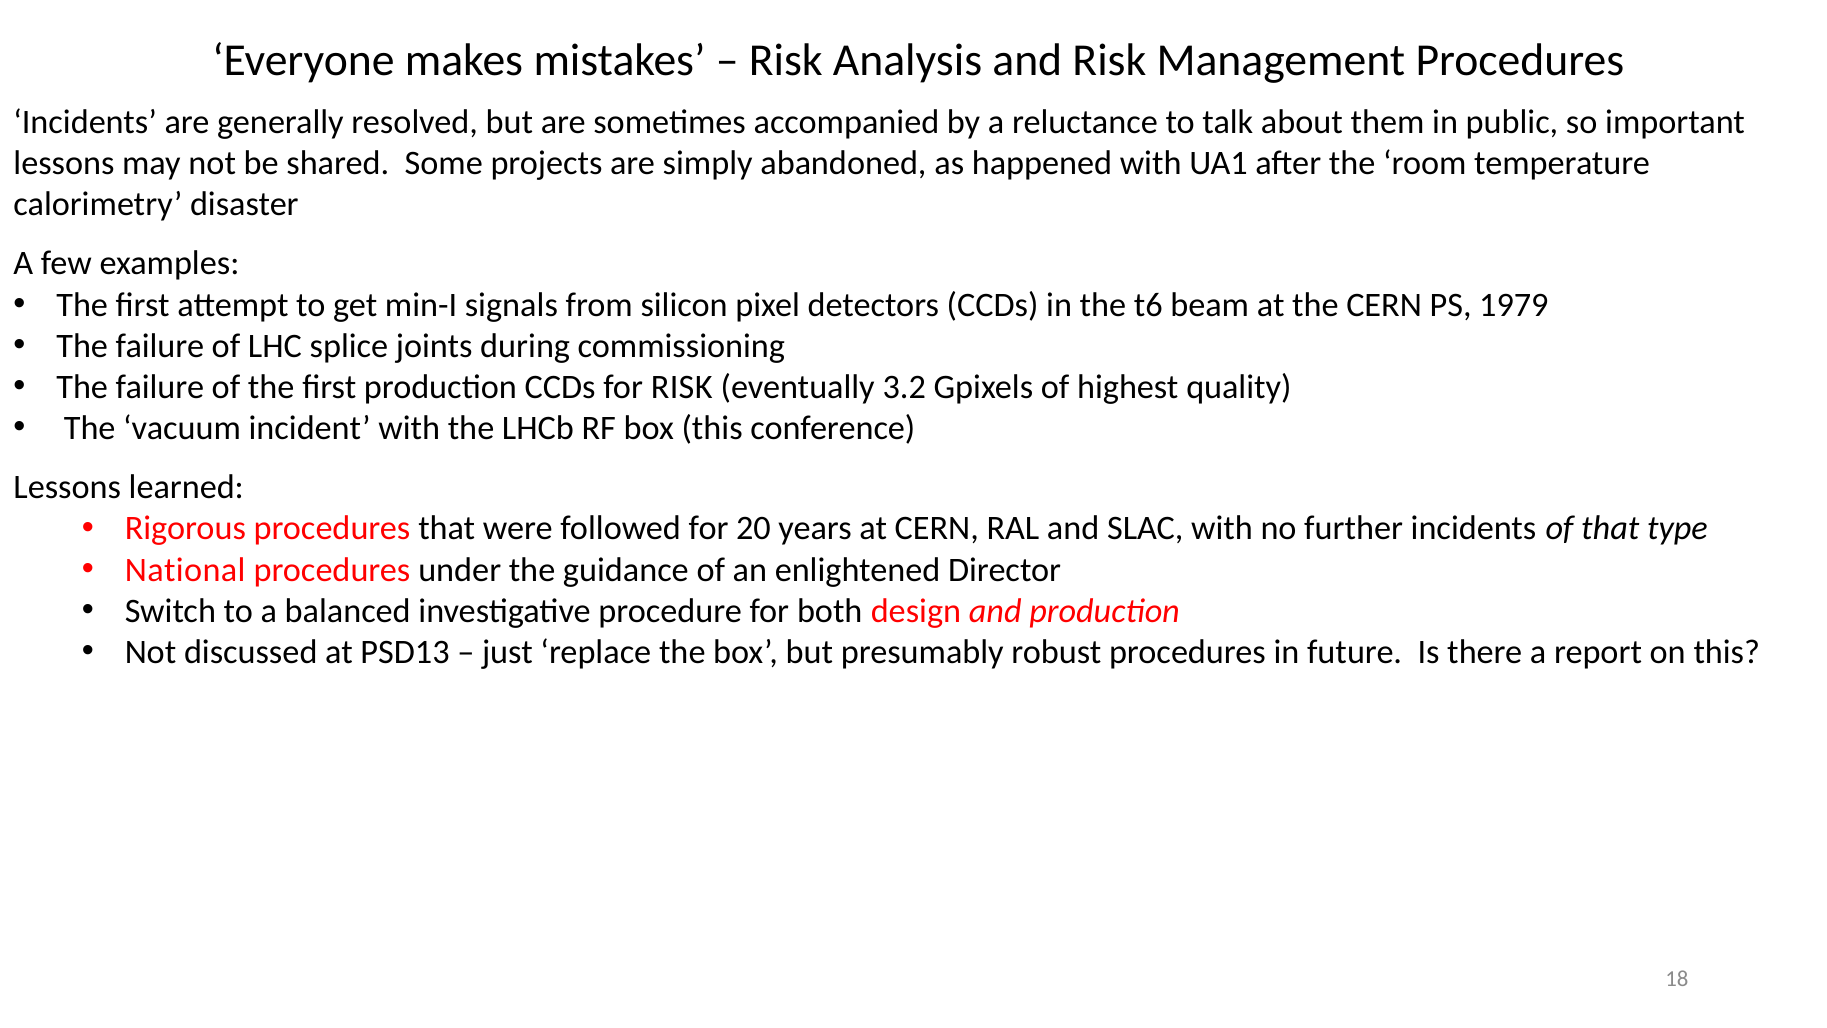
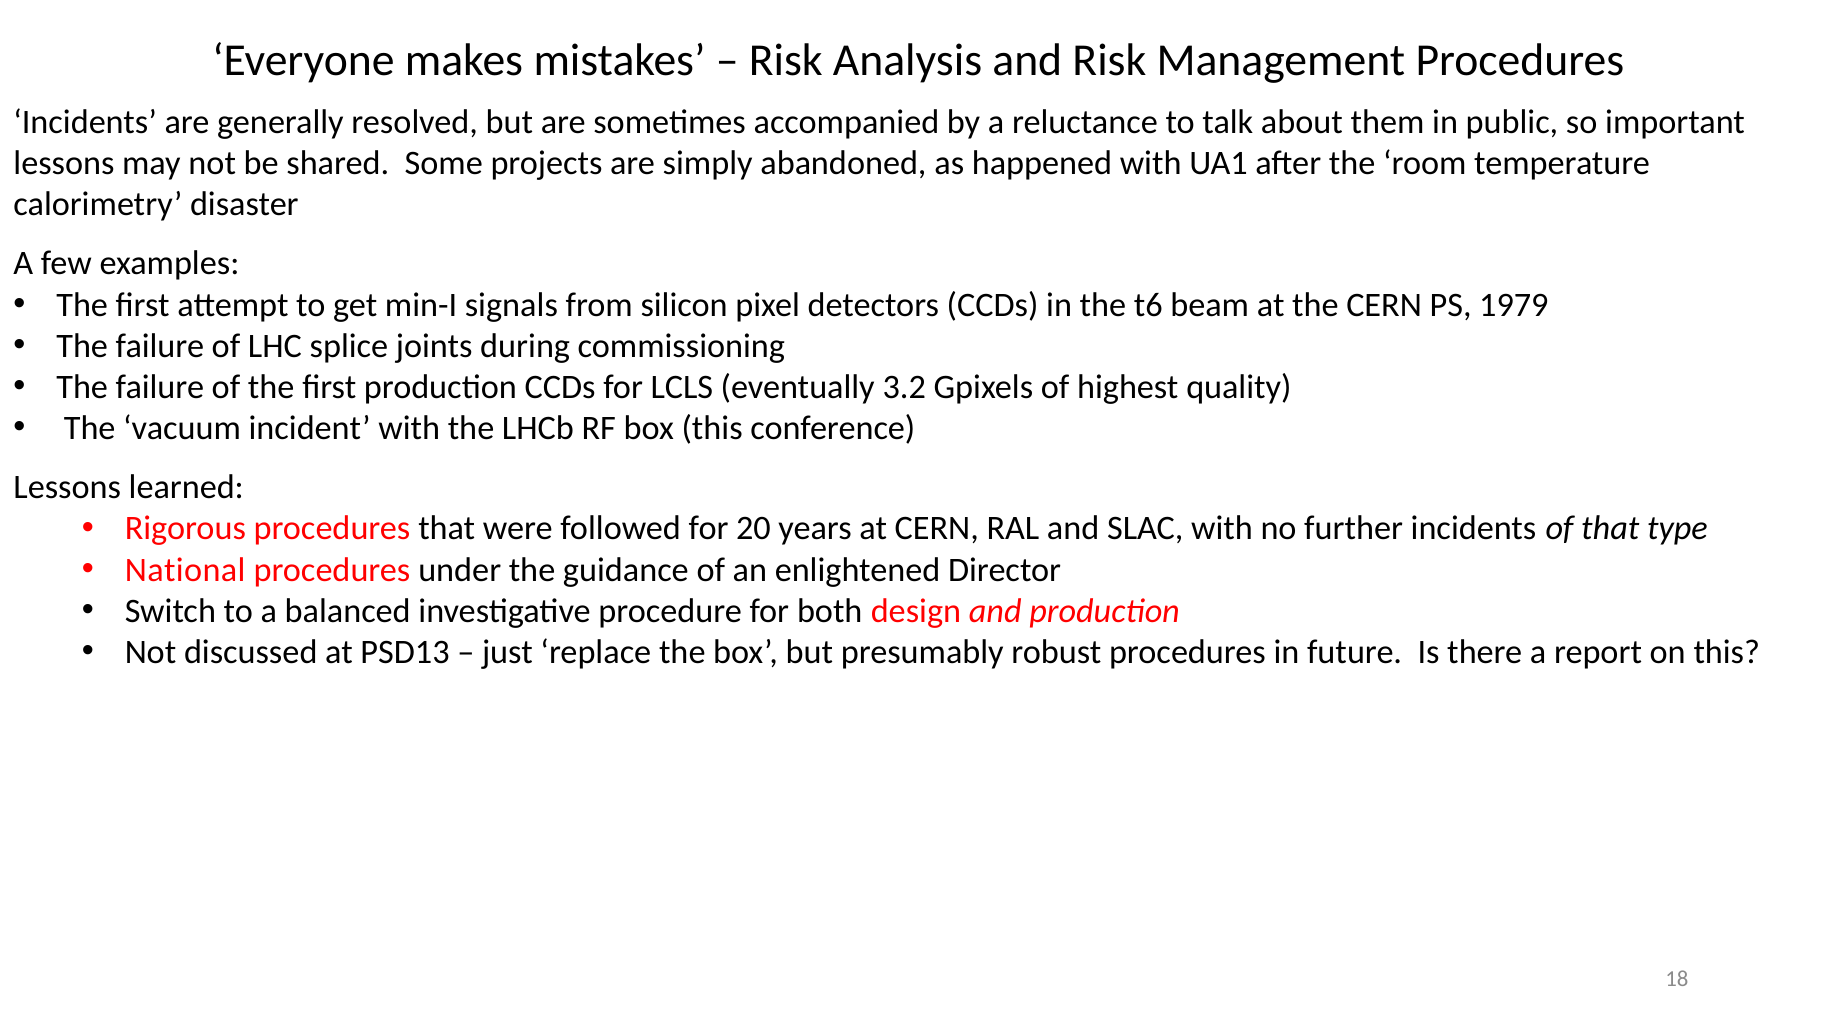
for RISK: RISK -> LCLS
